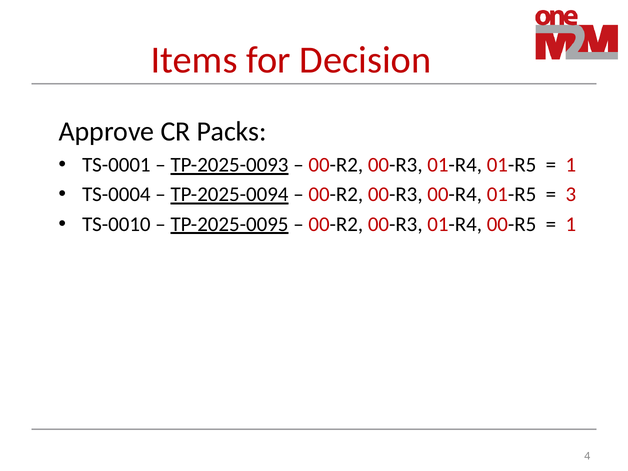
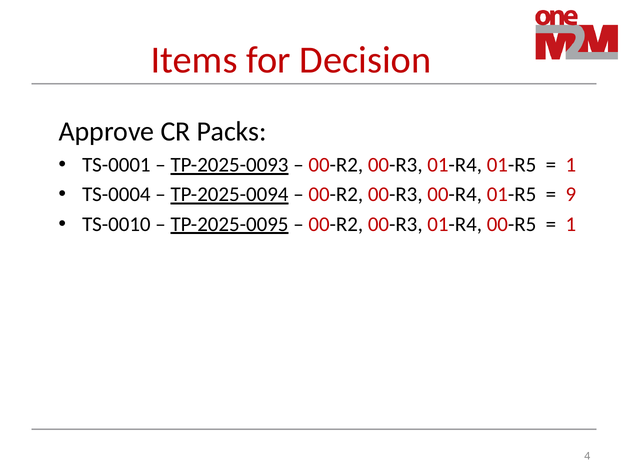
3: 3 -> 9
